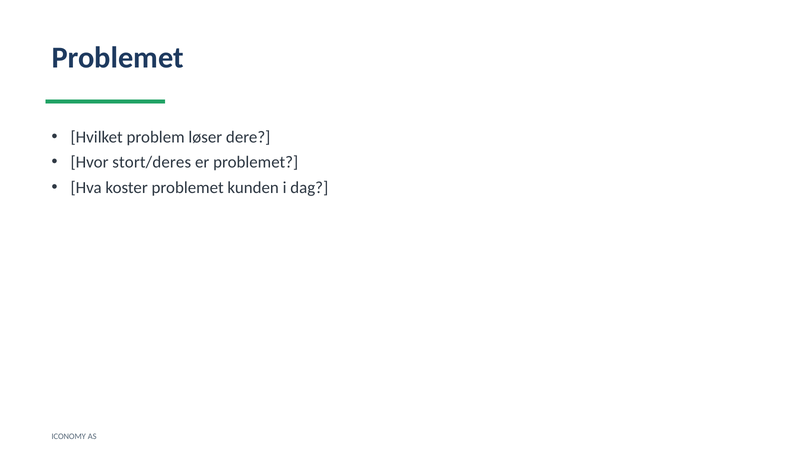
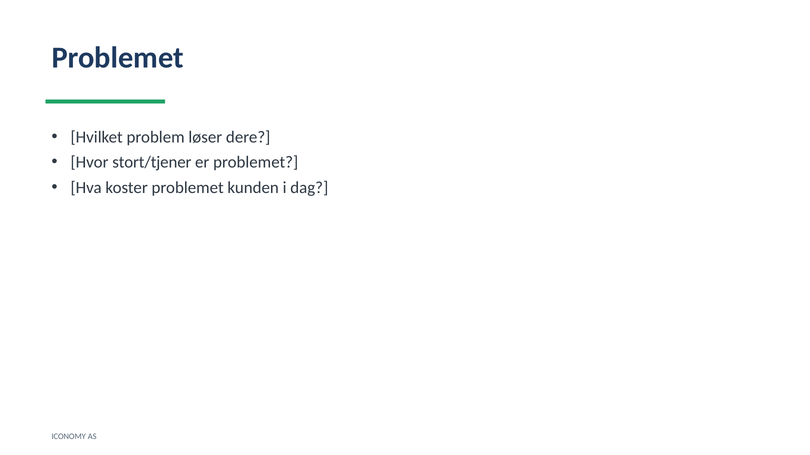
stort/deres: stort/deres -> stort/tjener
